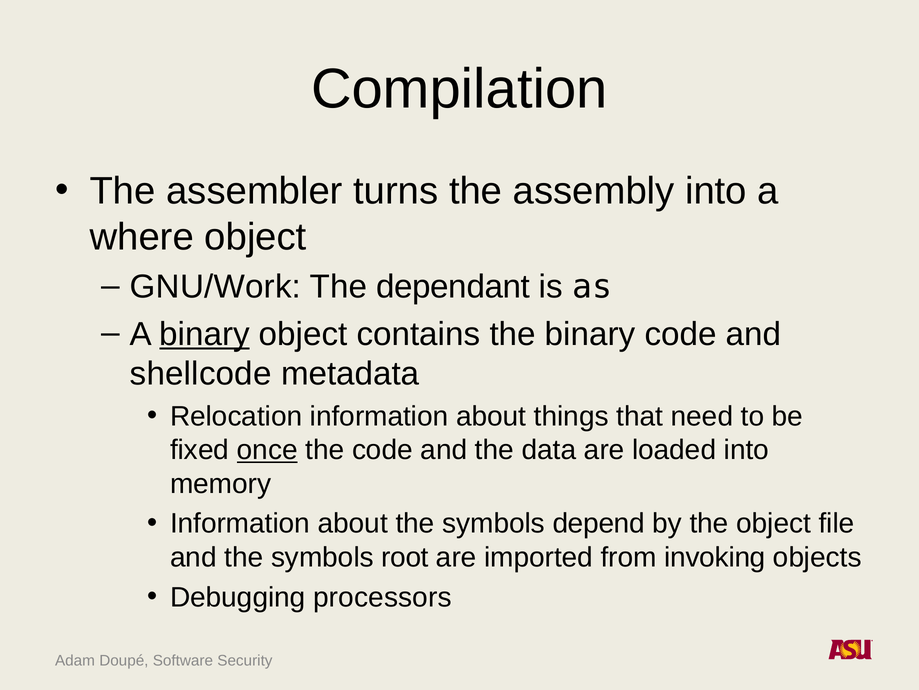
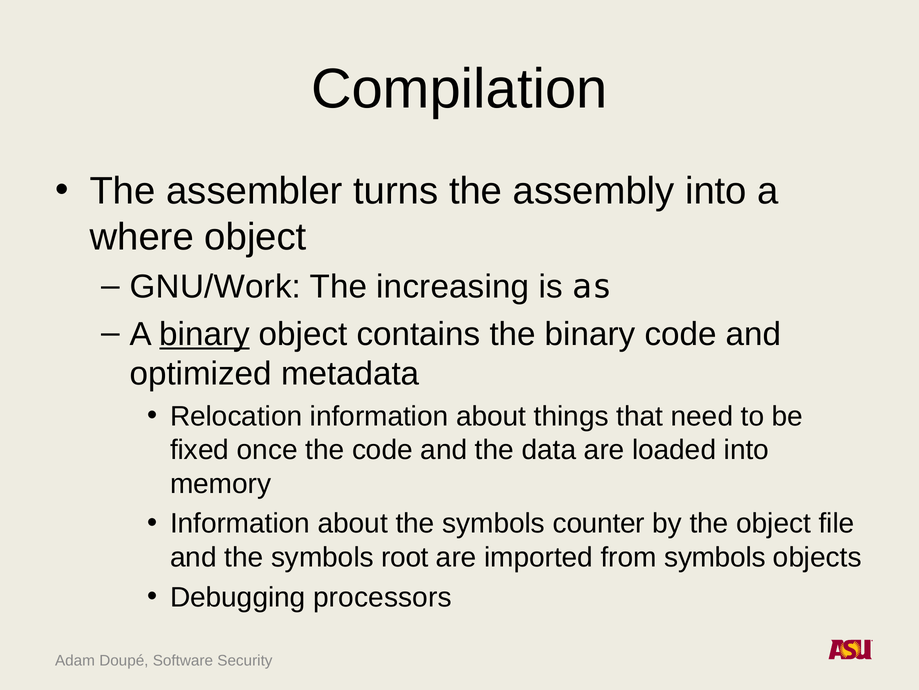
dependant: dependant -> increasing
shellcode: shellcode -> optimized
once underline: present -> none
depend: depend -> counter
from invoking: invoking -> symbols
